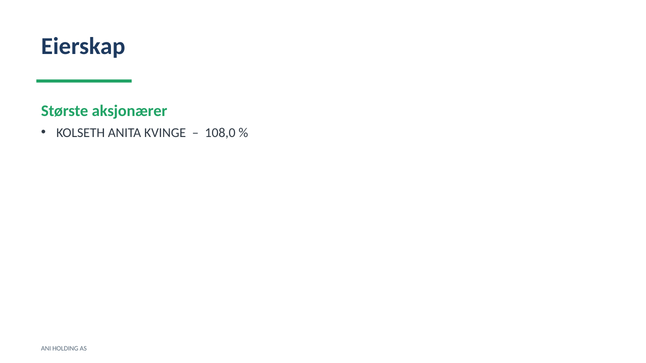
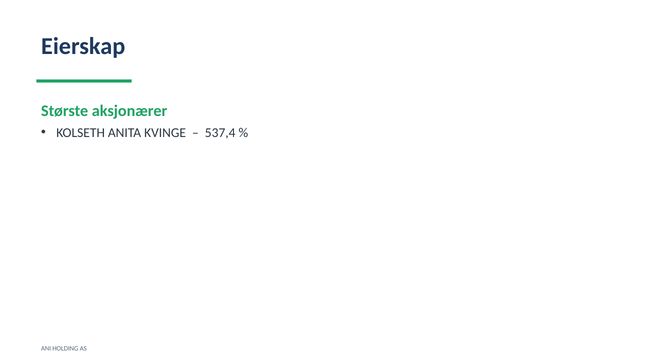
108,0: 108,0 -> 537,4
